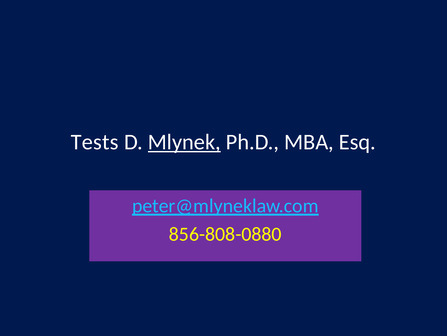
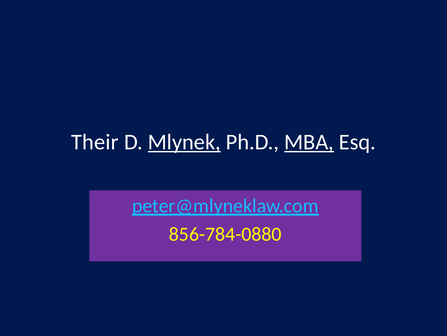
Tests: Tests -> Their
MBA underline: none -> present
856-808-0880: 856-808-0880 -> 856-784-0880
